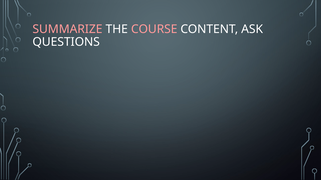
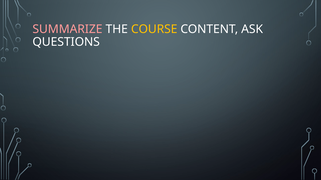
COURSE colour: pink -> yellow
